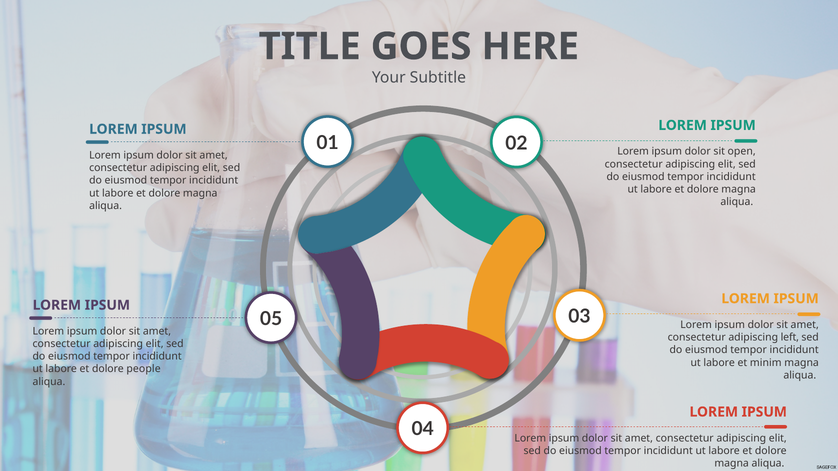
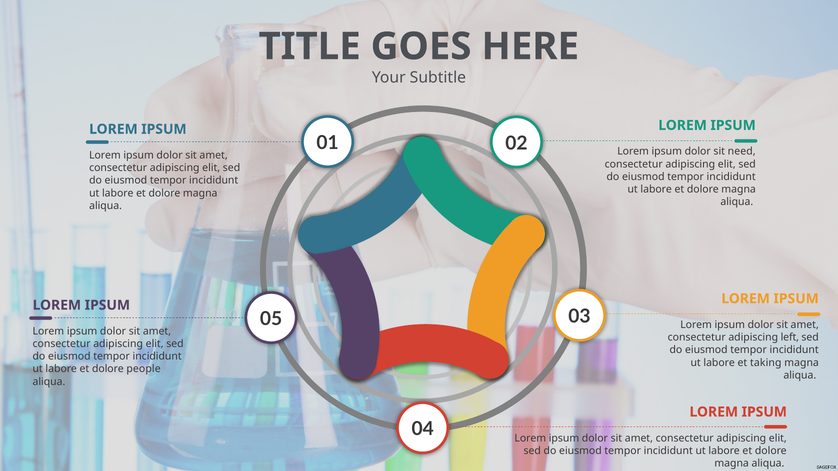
open: open -> need
minim: minim -> taking
